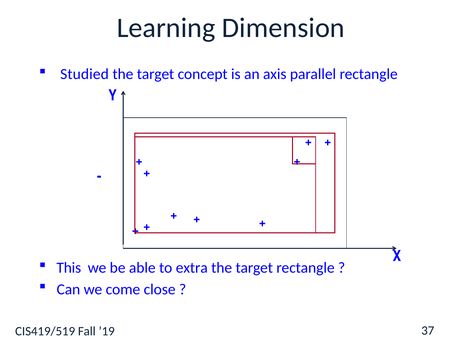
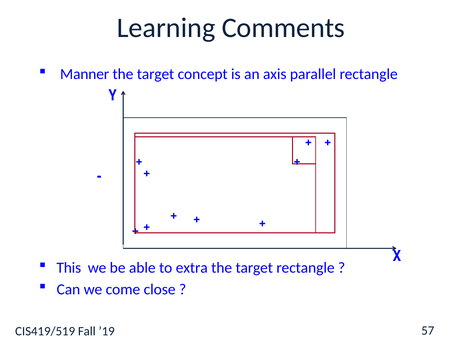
Dimension: Dimension -> Comments
Studied: Studied -> Manner
37: 37 -> 57
